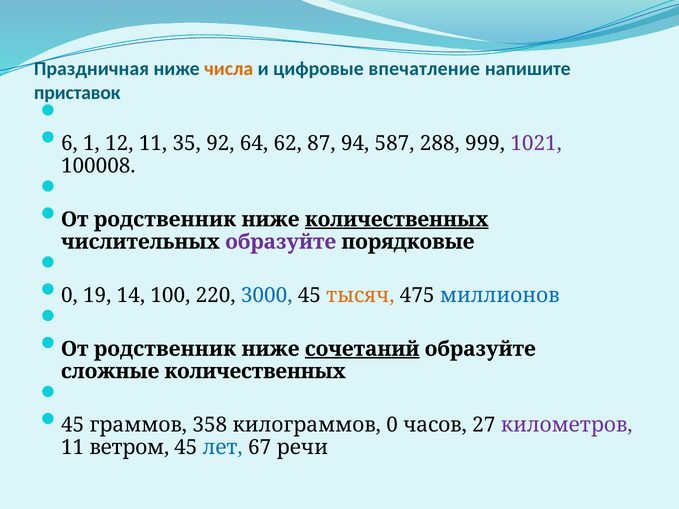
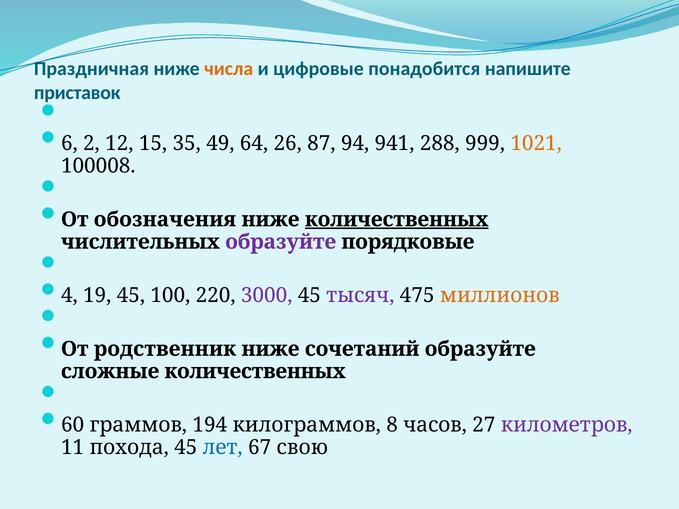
впечатление: впечатление -> понадобится
1: 1 -> 2
12 11: 11 -> 15
92: 92 -> 49
62: 62 -> 26
587: 587 -> 941
1021 colour: purple -> orange
родственник at (165, 220): родственник -> обозначения
0 at (69, 296): 0 -> 4
19 14: 14 -> 45
3000 colour: blue -> purple
тысяч colour: orange -> purple
миллионов colour: blue -> orange
сочетаний underline: present -> none
45 at (73, 425): 45 -> 60
358: 358 -> 194
килограммов 0: 0 -> 8
ветром: ветром -> похода
речи: речи -> свою
